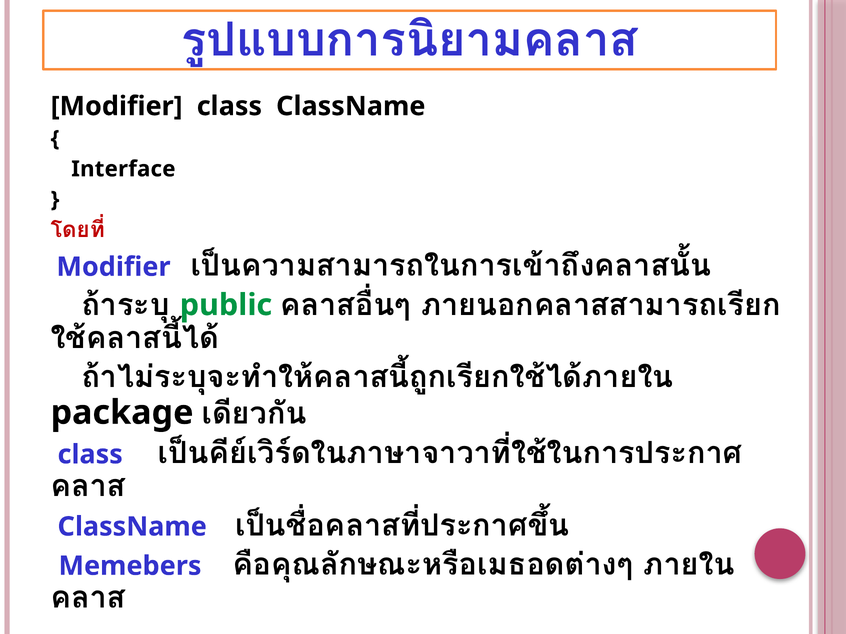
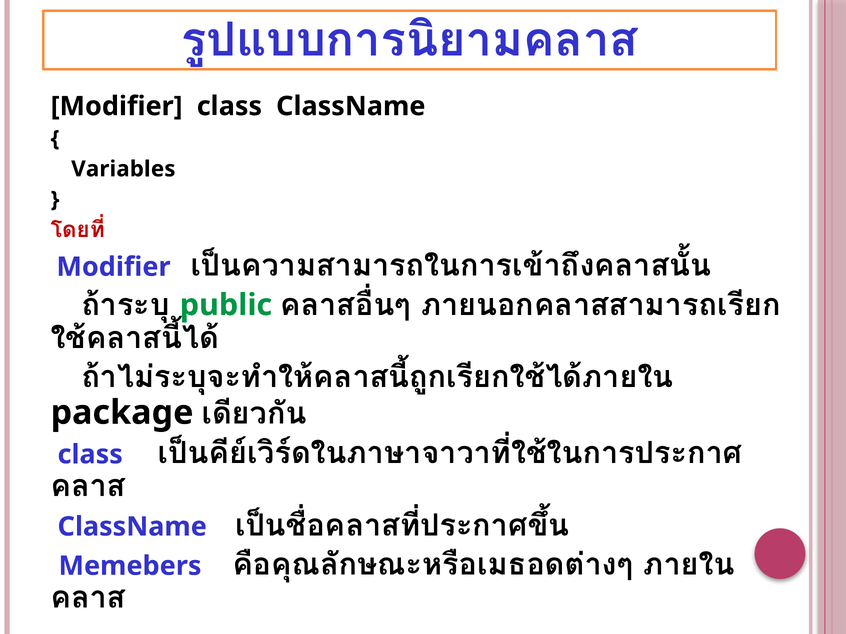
Interface: Interface -> Variables
